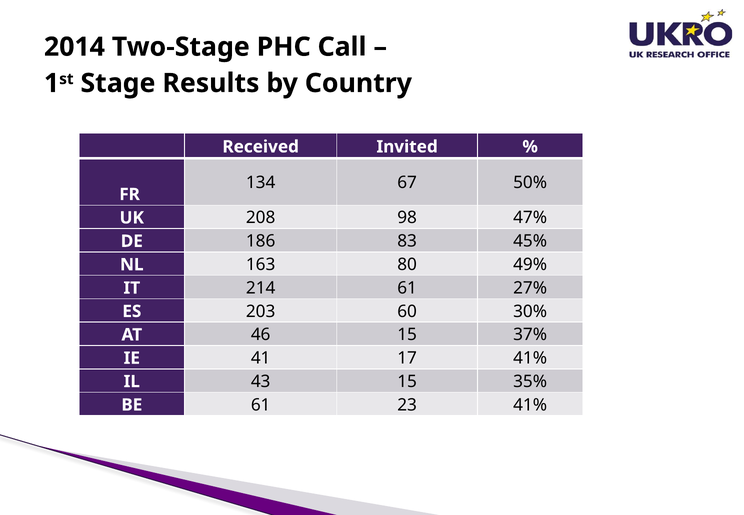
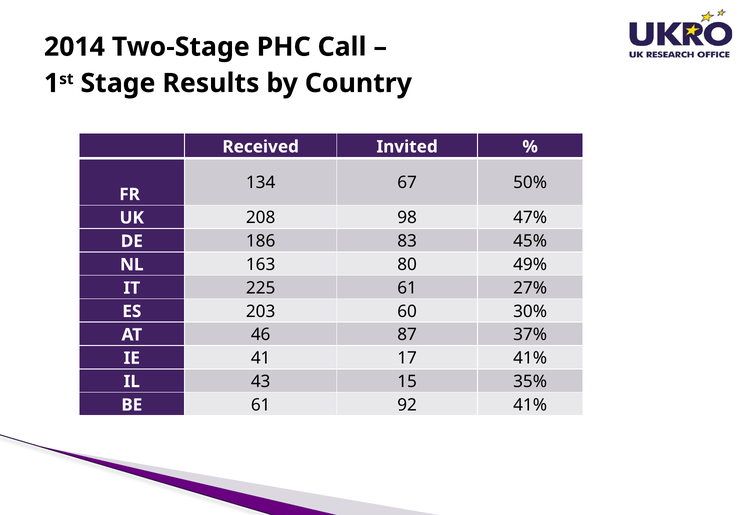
214: 214 -> 225
46 15: 15 -> 87
23: 23 -> 92
